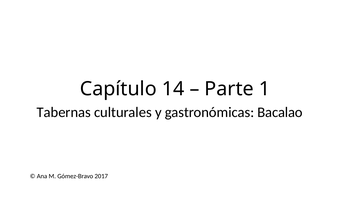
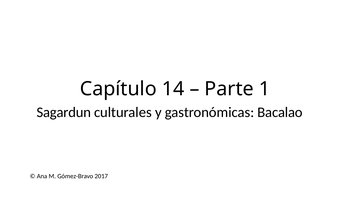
Tabernas: Tabernas -> Sagardun
